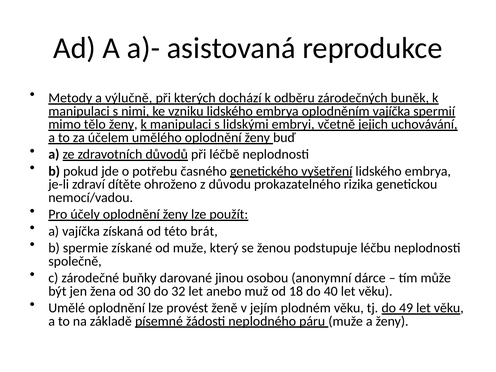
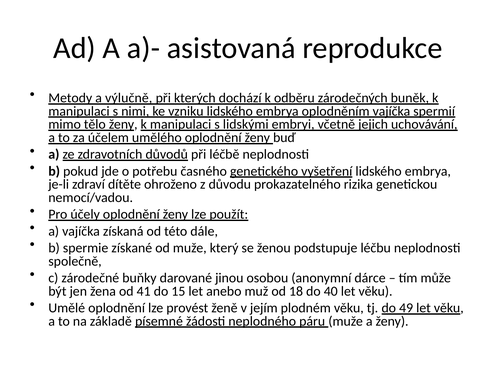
brát: brát -> dále
30: 30 -> 41
32: 32 -> 15
